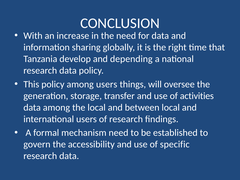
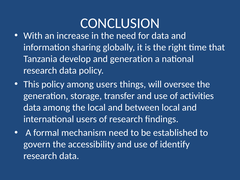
and depending: depending -> generation
specific: specific -> identify
